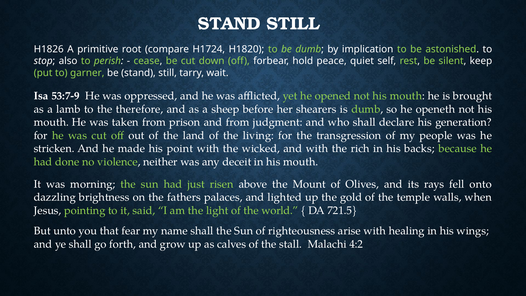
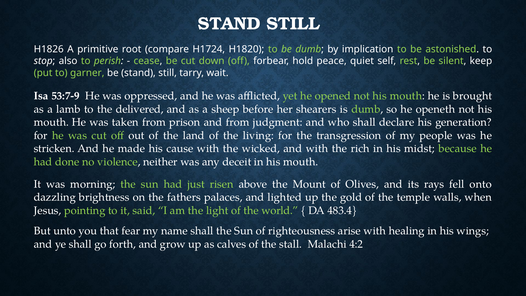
therefore: therefore -> delivered
point: point -> cause
backs: backs -> midst
721.5: 721.5 -> 483.4
